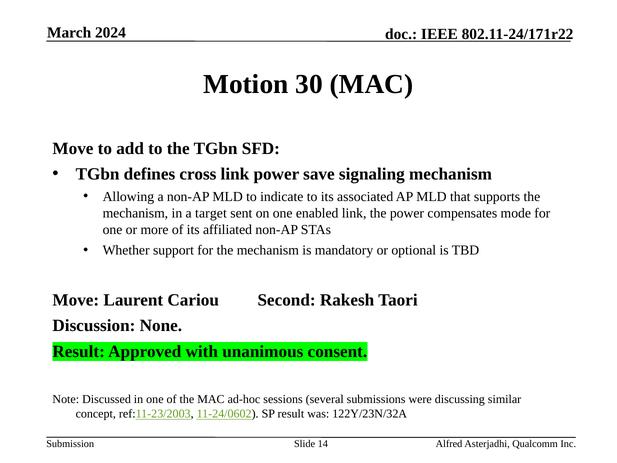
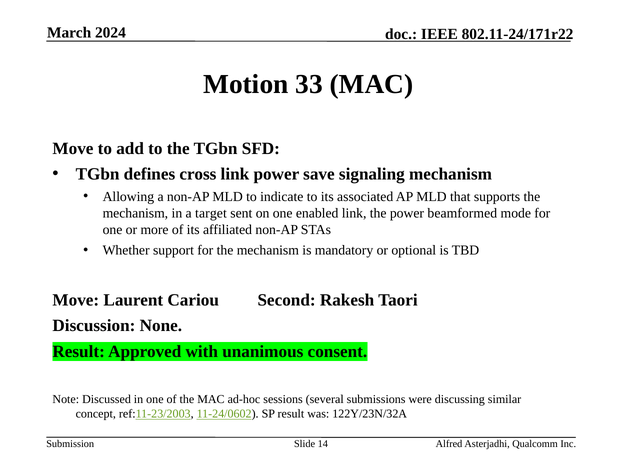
30: 30 -> 33
compensates: compensates -> beamformed
